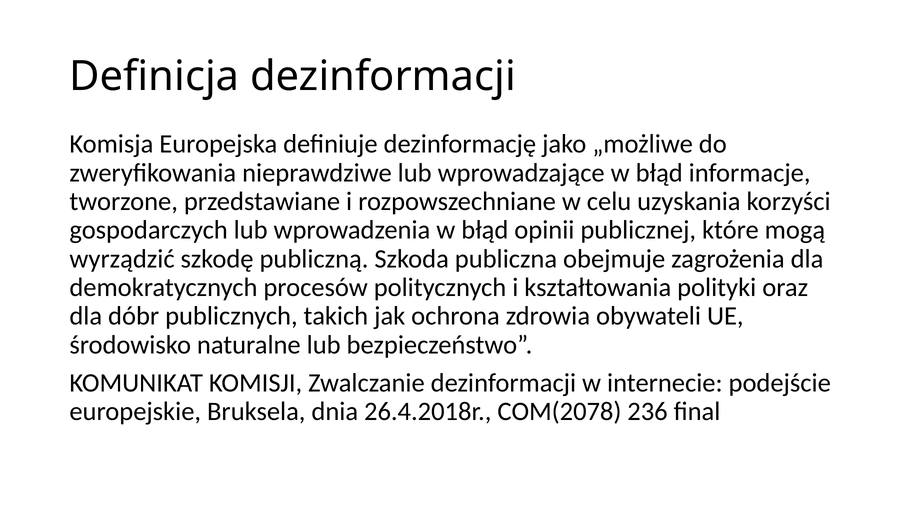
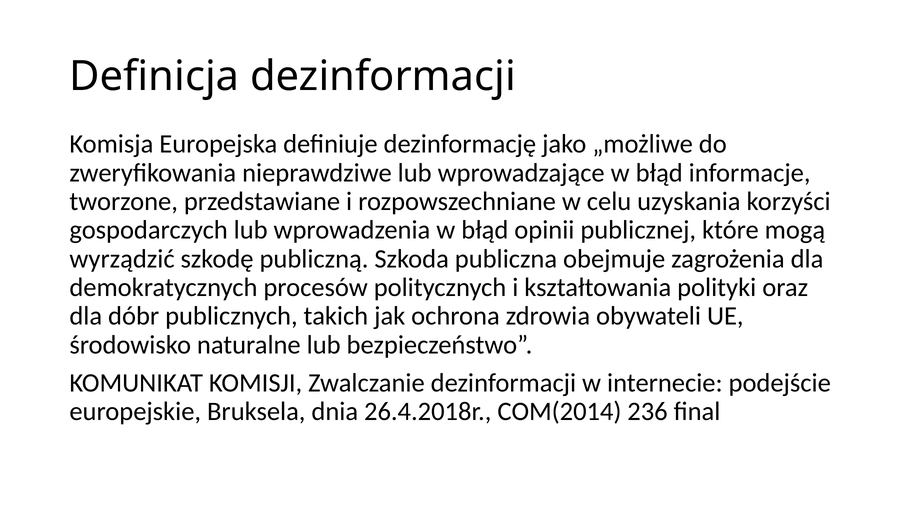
COM(2078: COM(2078 -> COM(2014
